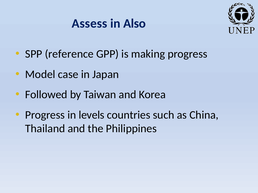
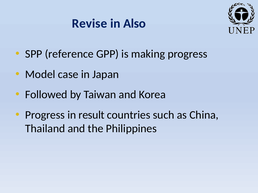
Assess: Assess -> Revise
levels: levels -> result
